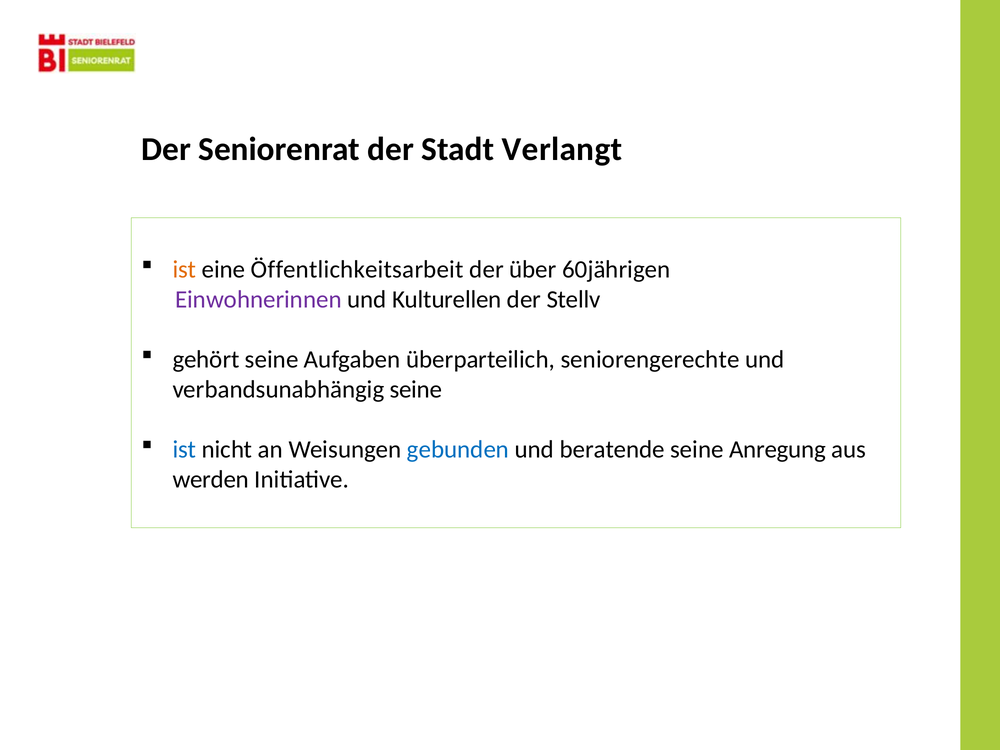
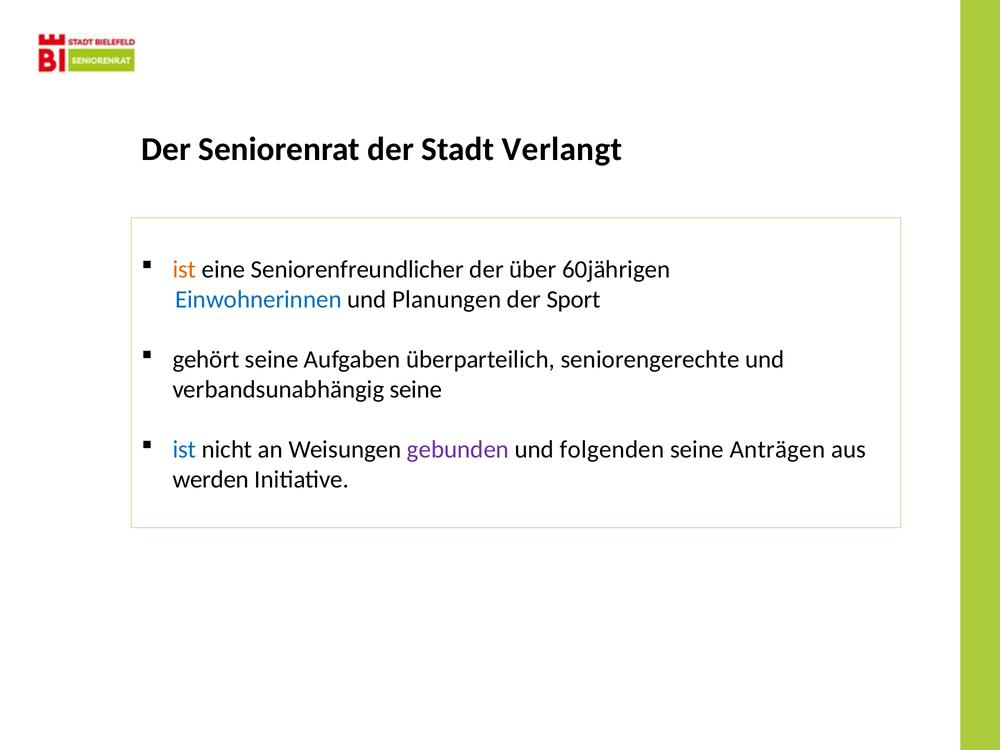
Öffentlichkeitsarbeit: Öffentlichkeitsarbeit -> Seniorenfreundlicher
Einwohnerinnen colour: purple -> blue
Kulturellen: Kulturellen -> Planungen
Stellv: Stellv -> Sport
gebunden colour: blue -> purple
beratende: beratende -> folgenden
Anregung: Anregung -> Anträgen
